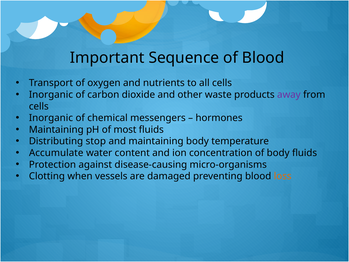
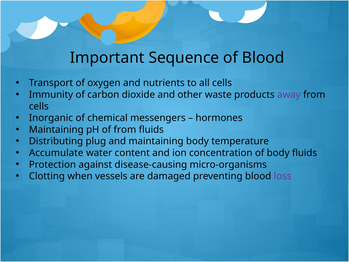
Inorganic at (51, 95): Inorganic -> Immunity
of most: most -> from
stop: stop -> plug
loss colour: orange -> purple
